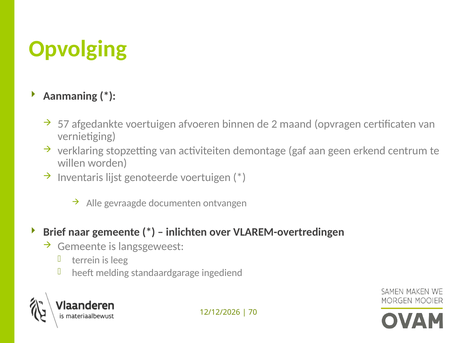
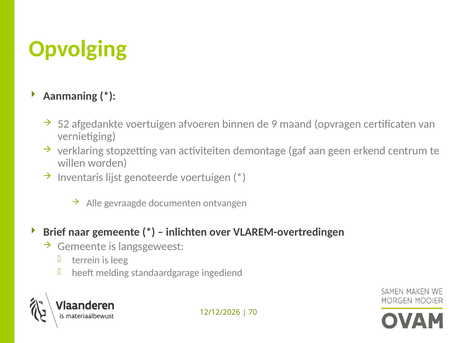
57: 57 -> 52
2: 2 -> 9
